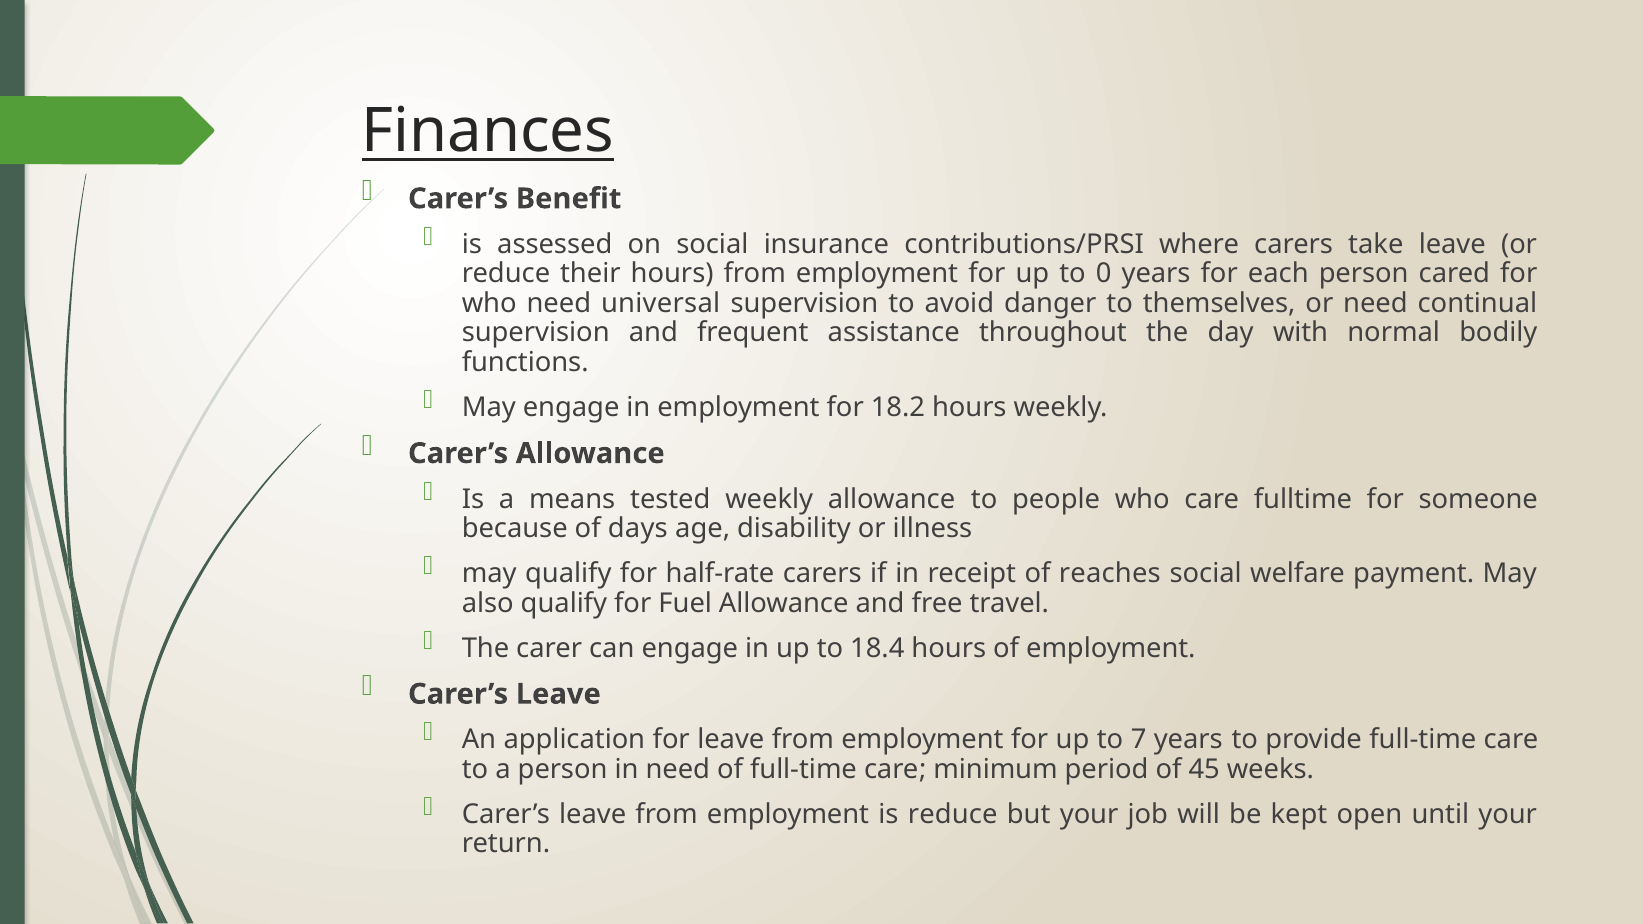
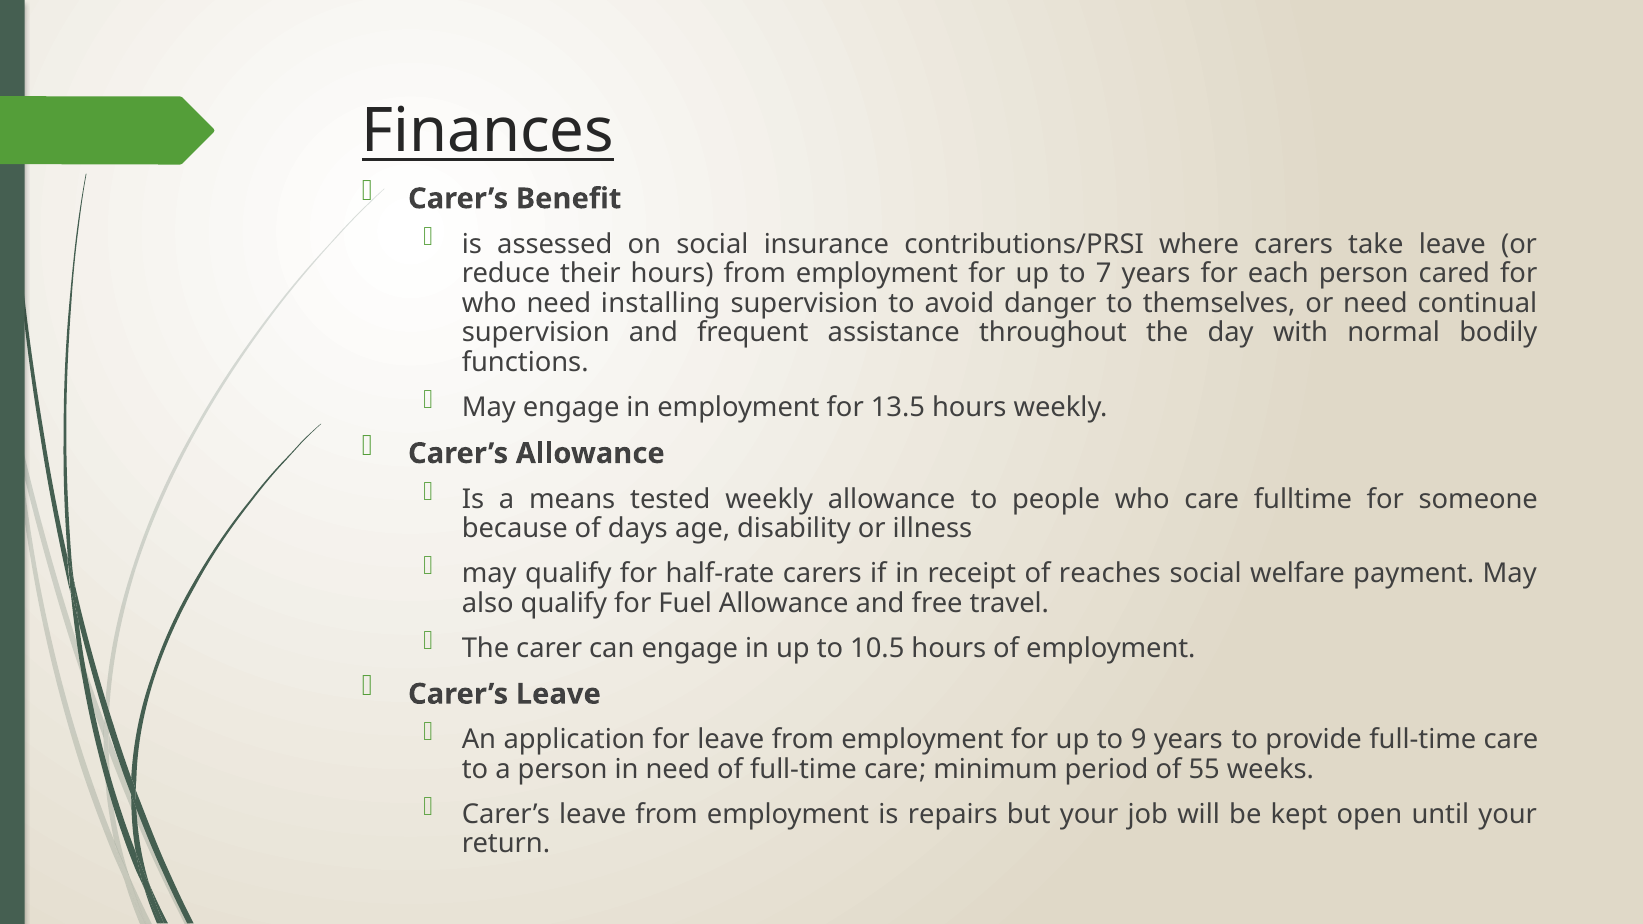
0: 0 -> 7
universal: universal -> installing
18.2: 18.2 -> 13.5
18.4: 18.4 -> 10.5
7: 7 -> 9
45: 45 -> 55
is reduce: reduce -> repairs
